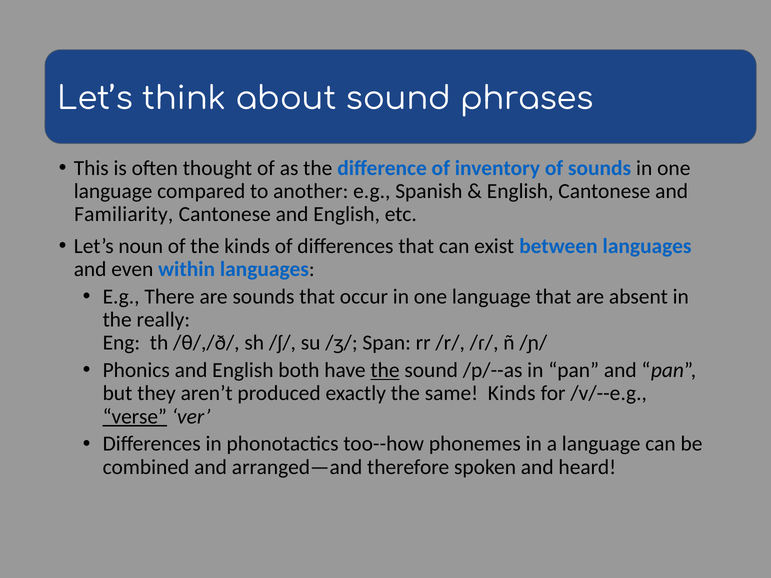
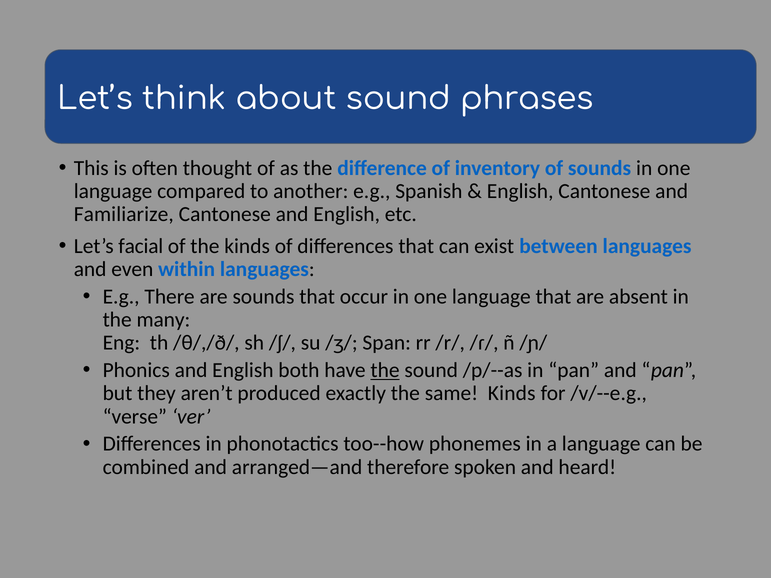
Familiarity: Familiarity -> Familiarize
noun: noun -> facial
really: really -> many
verse underline: present -> none
